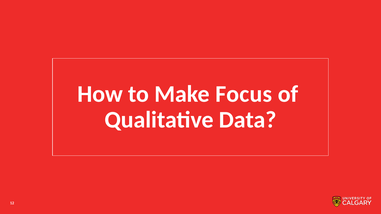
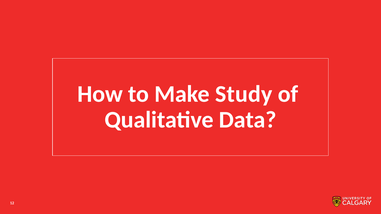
Focus: Focus -> Study
